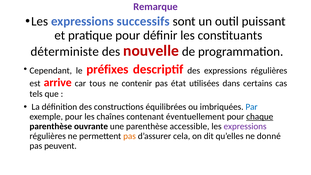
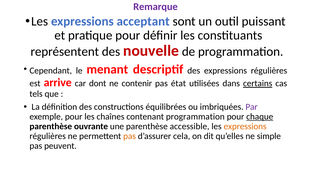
successifs: successifs -> acceptant
déterministe: déterministe -> représentent
préfixes: préfixes -> menant
tous: tous -> dont
certains underline: none -> present
Par colour: blue -> purple
contenant éventuellement: éventuellement -> programmation
expressions at (245, 126) colour: purple -> orange
donné: donné -> simple
